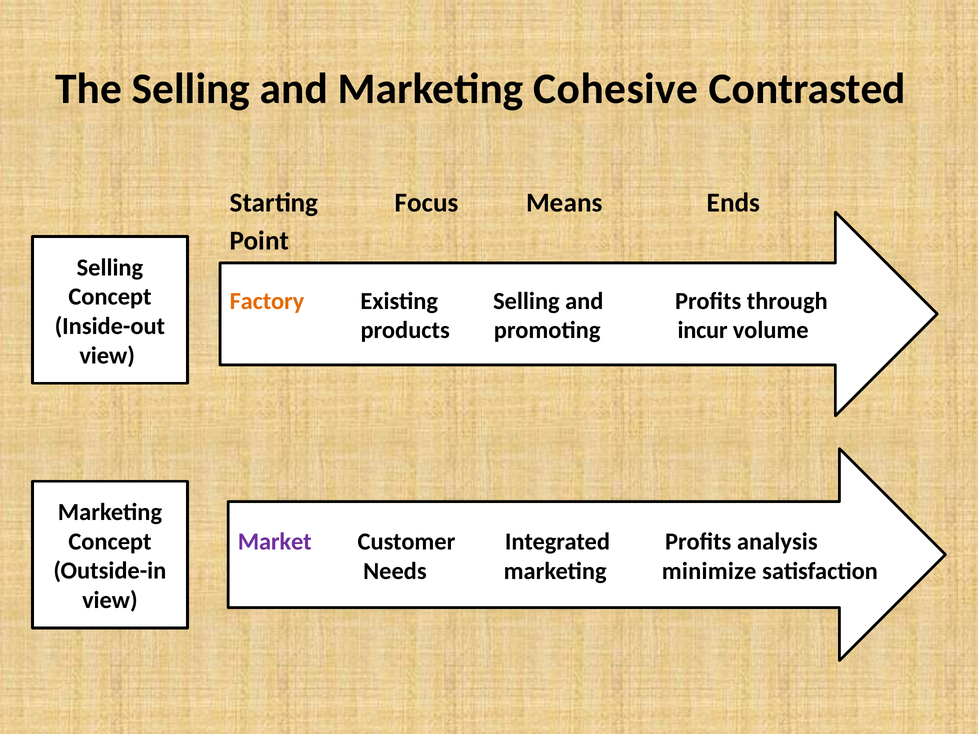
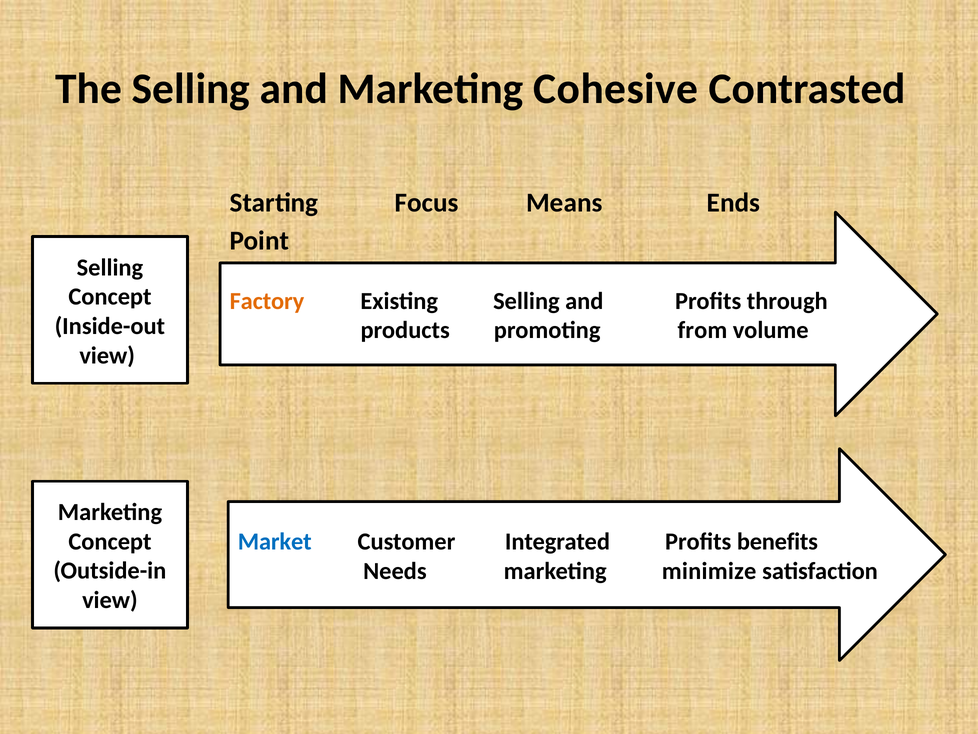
incur: incur -> from
Market colour: purple -> blue
analysis: analysis -> benefits
